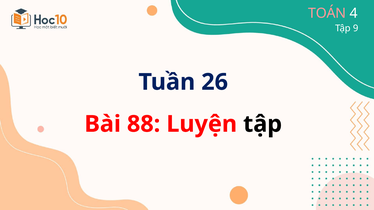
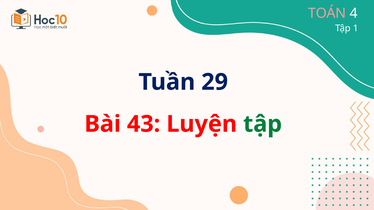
9: 9 -> 1
26: 26 -> 29
88: 88 -> 43
tập at (263, 124) colour: black -> green
